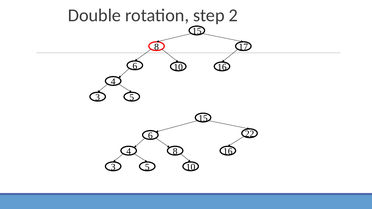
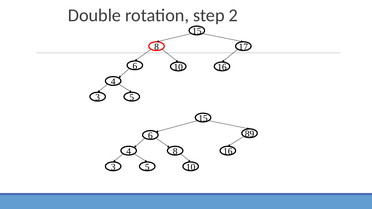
22: 22 -> 89
